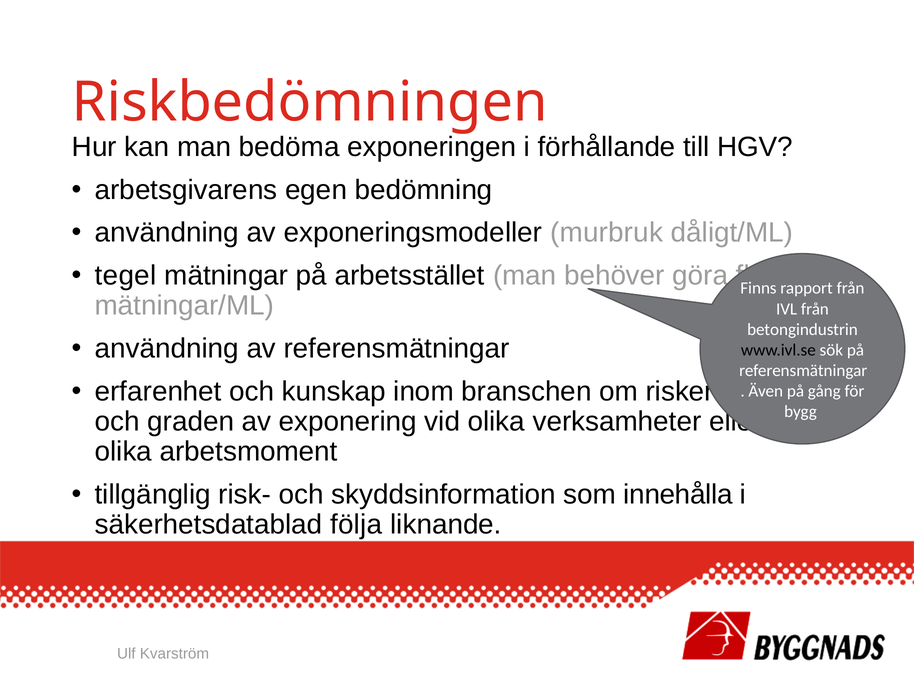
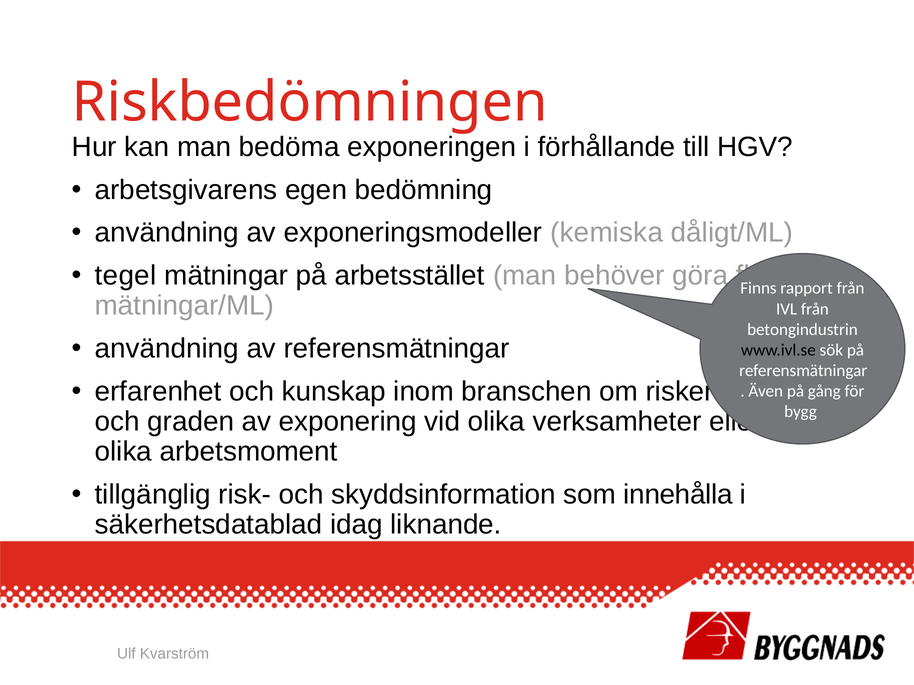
murbruk: murbruk -> kemiska
följa: följa -> idag
